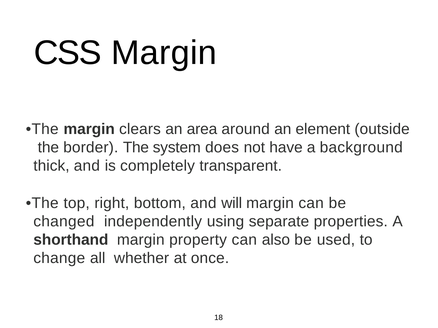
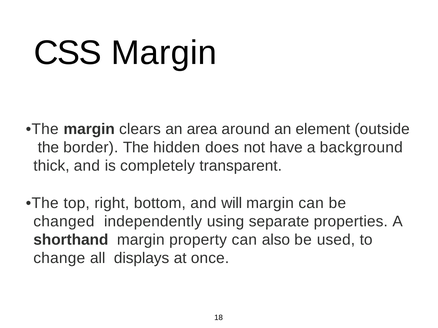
system: system -> hidden
whether: whether -> displays
